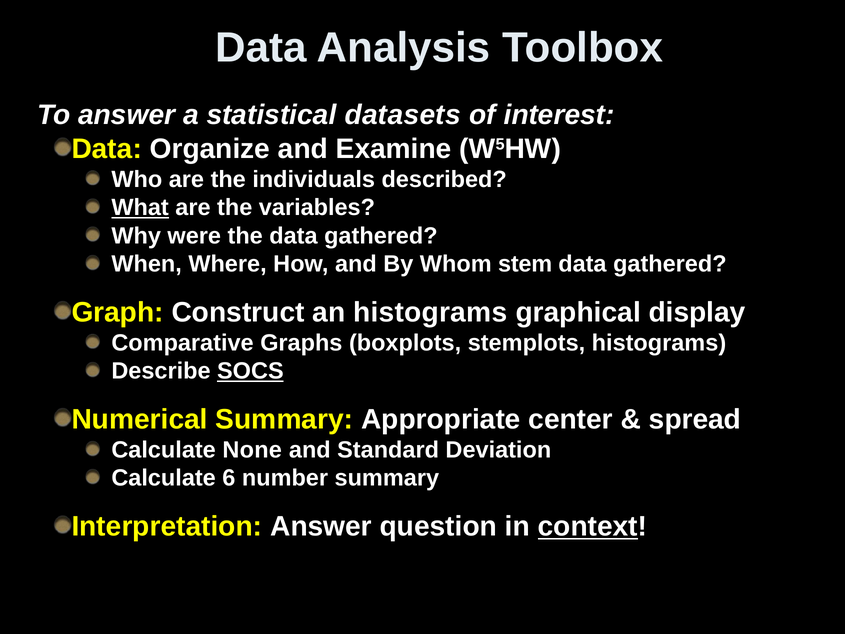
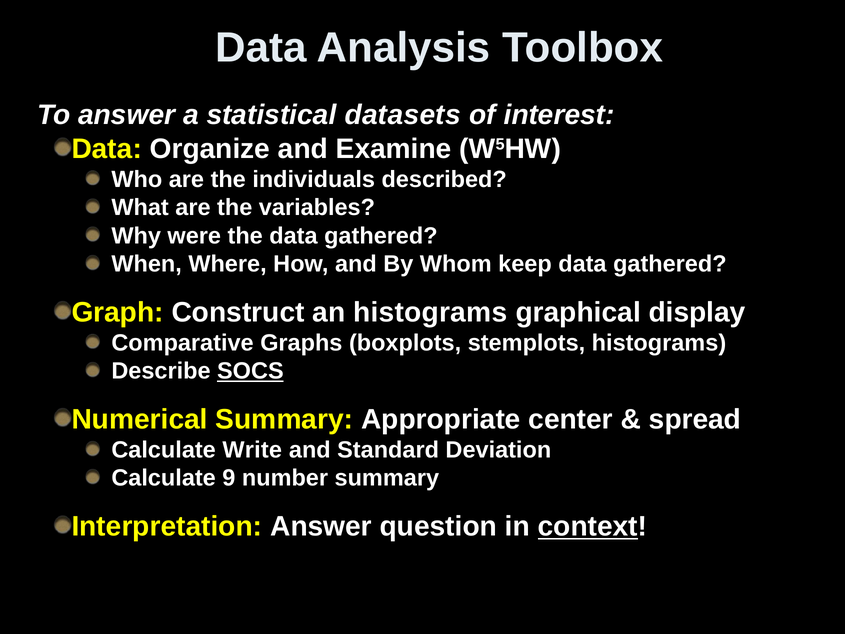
What underline: present -> none
stem: stem -> keep
None: None -> Write
6: 6 -> 9
